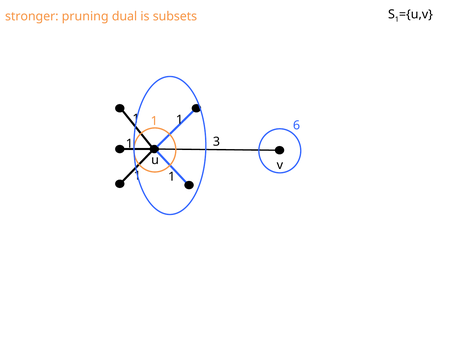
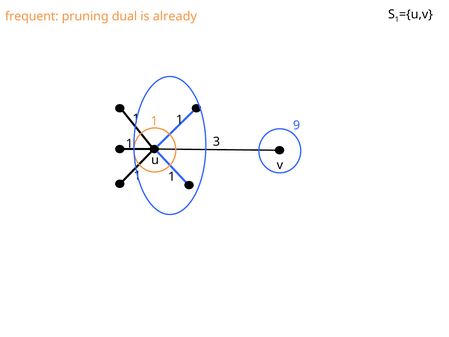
stronger: stronger -> frequent
subsets: subsets -> already
6: 6 -> 9
